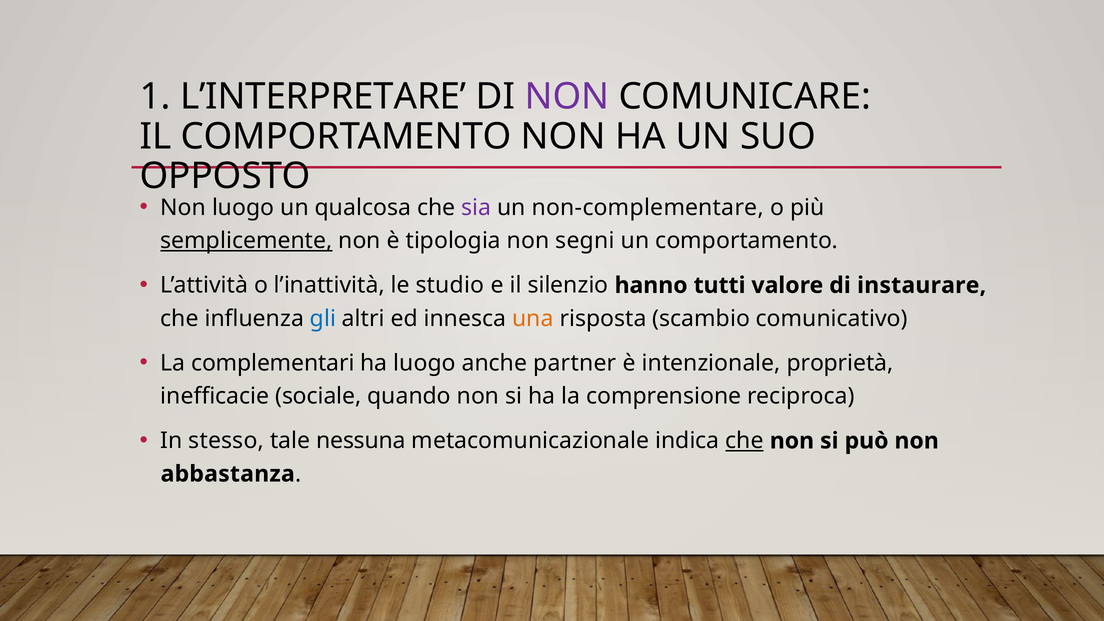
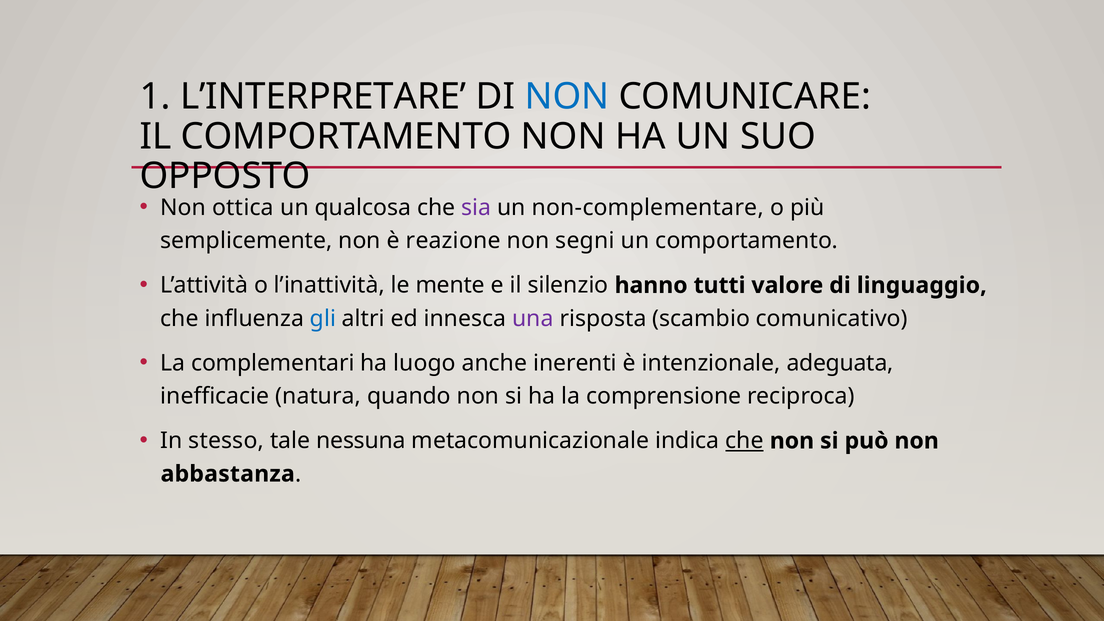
NON at (567, 97) colour: purple -> blue
Non luogo: luogo -> ottica
semplicemente underline: present -> none
tipologia: tipologia -> reazione
studio: studio -> mente
instaurare: instaurare -> linguaggio
una colour: orange -> purple
partner: partner -> inerenti
proprietà: proprietà -> adeguata
sociale: sociale -> natura
